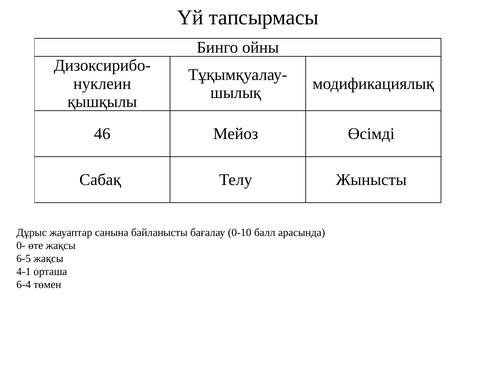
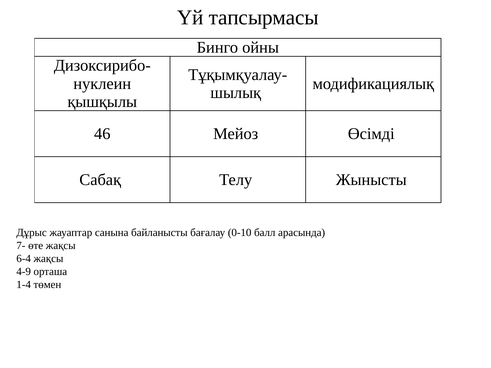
0-: 0- -> 7-
6-5: 6-5 -> 6-4
4-1: 4-1 -> 4-9
6-4: 6-4 -> 1-4
